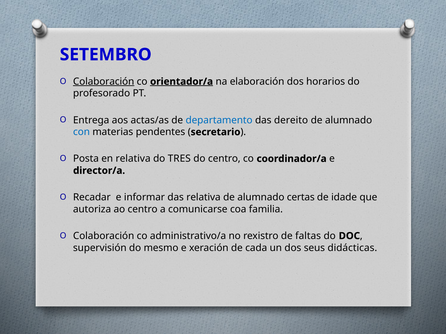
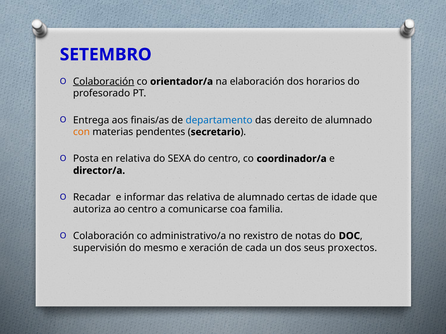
orientador/a underline: present -> none
actas/as: actas/as -> finais/as
con colour: blue -> orange
TRES: TRES -> SEXA
faltas: faltas -> notas
didácticas: didácticas -> proxectos
